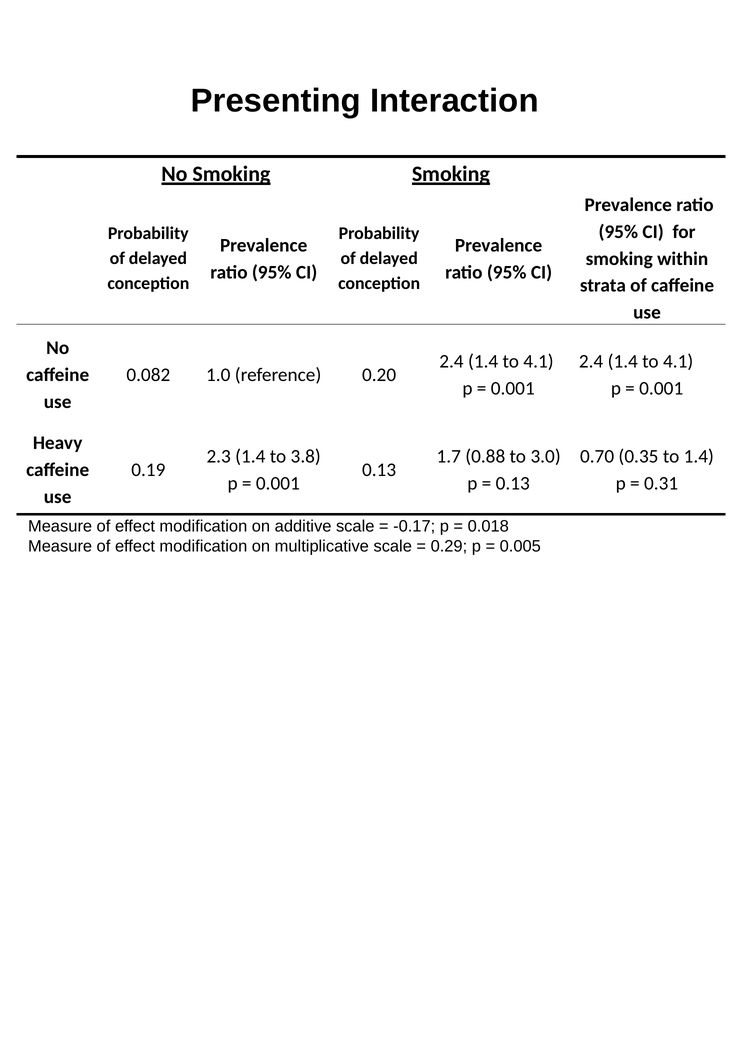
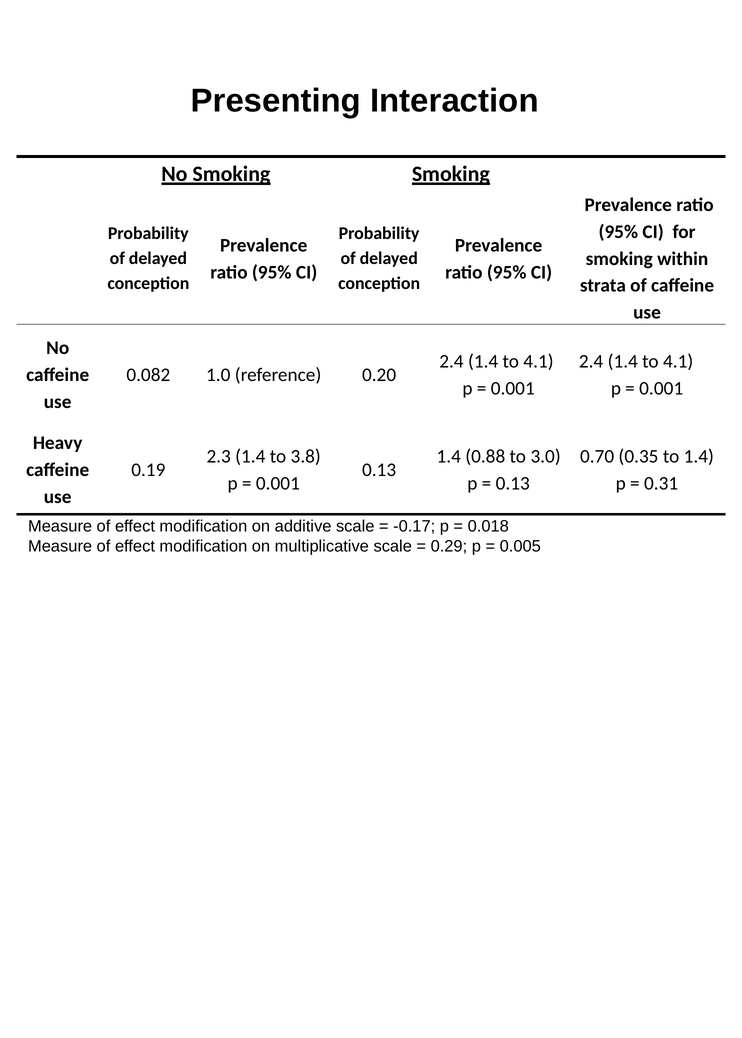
1.7 at (449, 457): 1.7 -> 1.4
